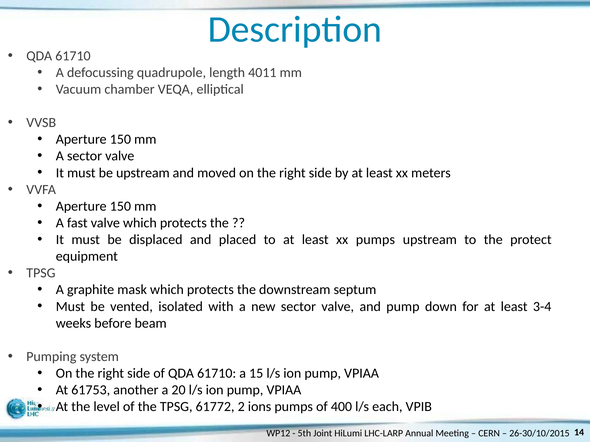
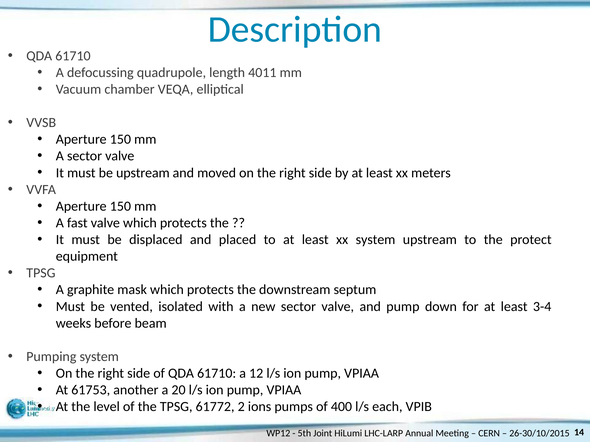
xx pumps: pumps -> system
15: 15 -> 12
